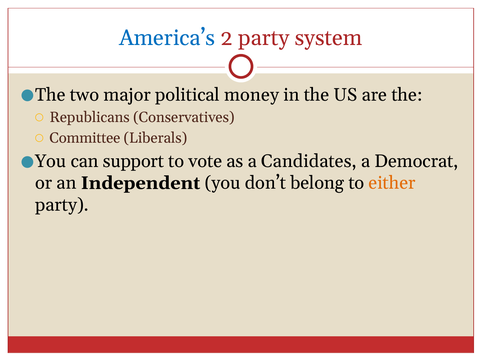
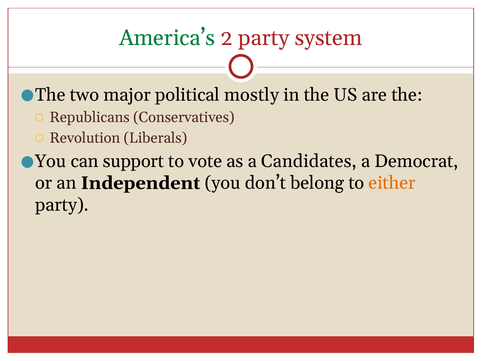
America’s colour: blue -> green
money: money -> mostly
Committee: Committee -> Revolution
